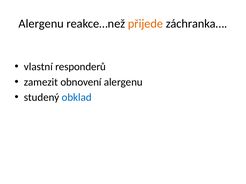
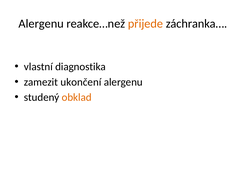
responderů: responderů -> diagnostika
obnovení: obnovení -> ukončení
obklad colour: blue -> orange
